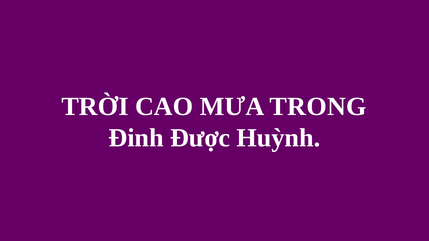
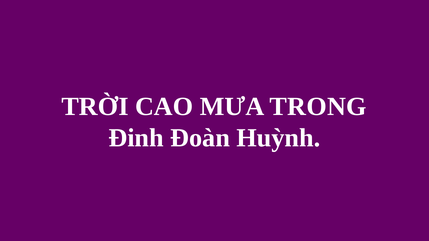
Được: Được -> Đoàn
